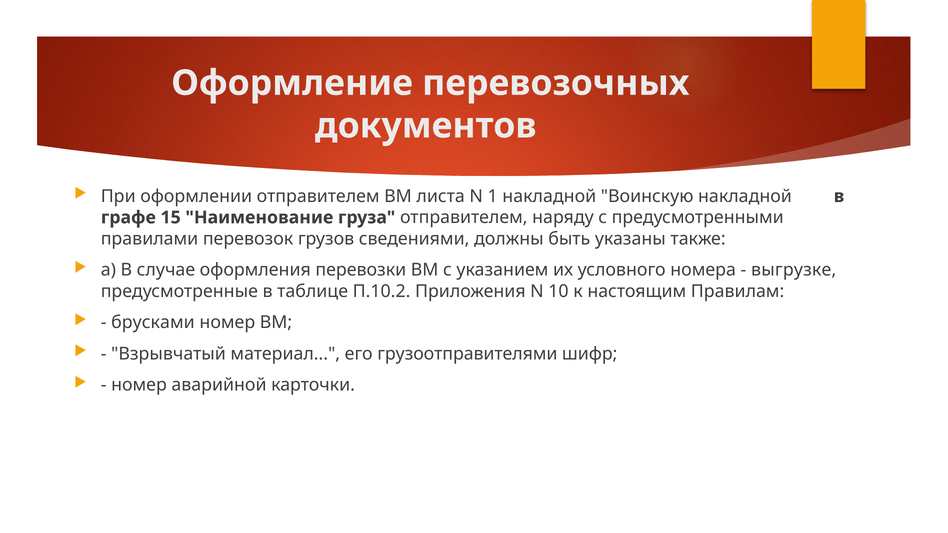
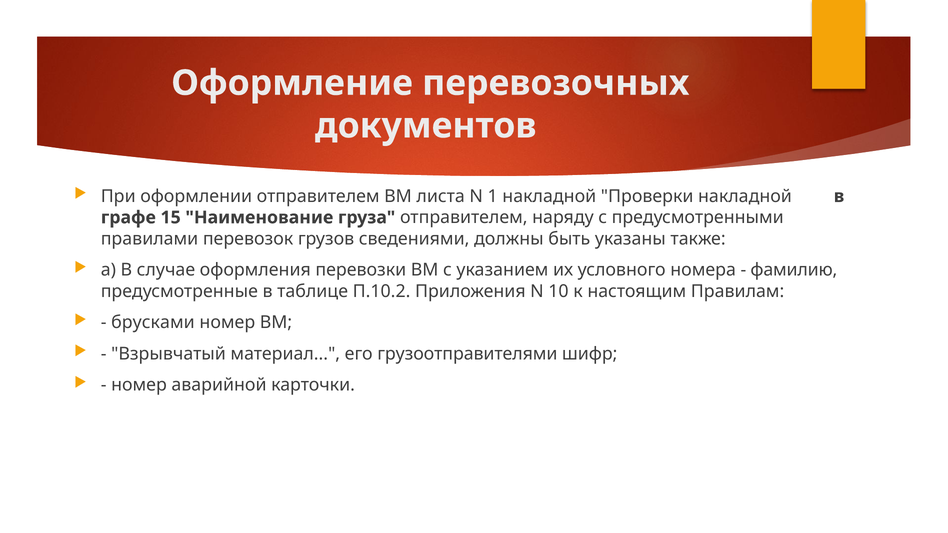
Воинскую: Воинскую -> Проверки
выгрузке: выгрузке -> фамилию
